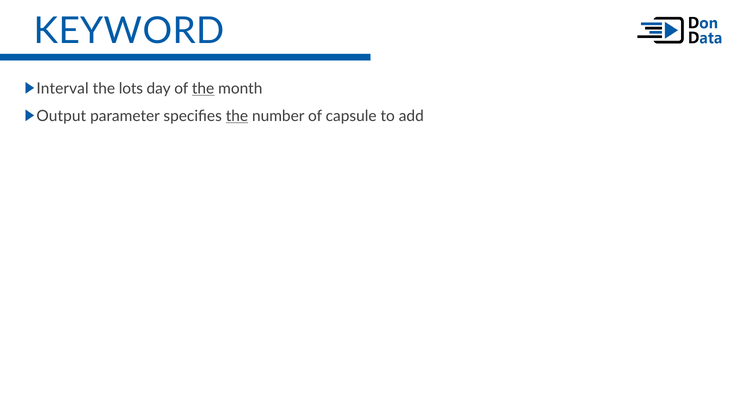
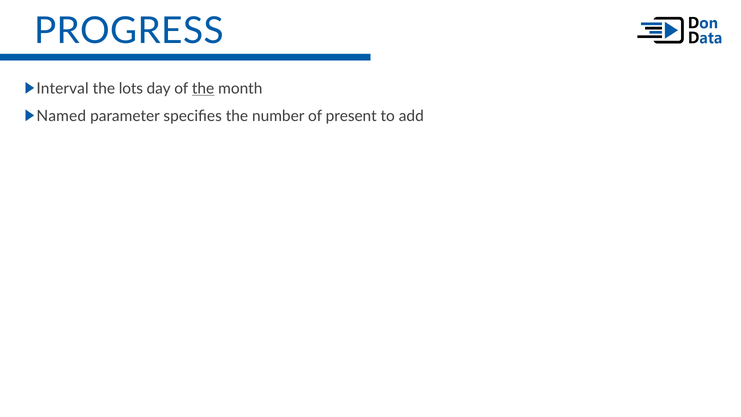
KEYWORD: KEYWORD -> PROGRESS
Output: Output -> Named
the at (237, 116) underline: present -> none
capsule: capsule -> present
